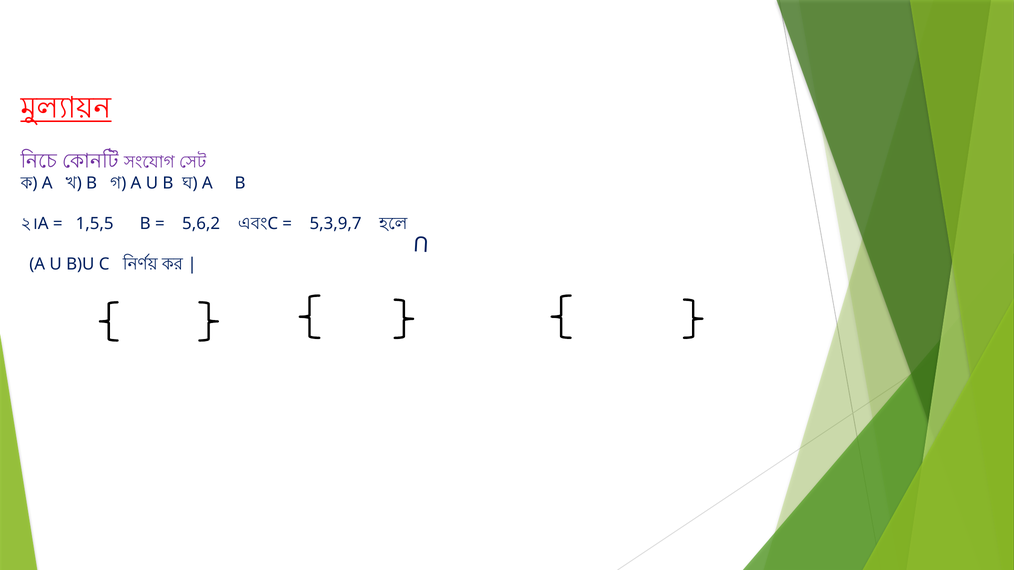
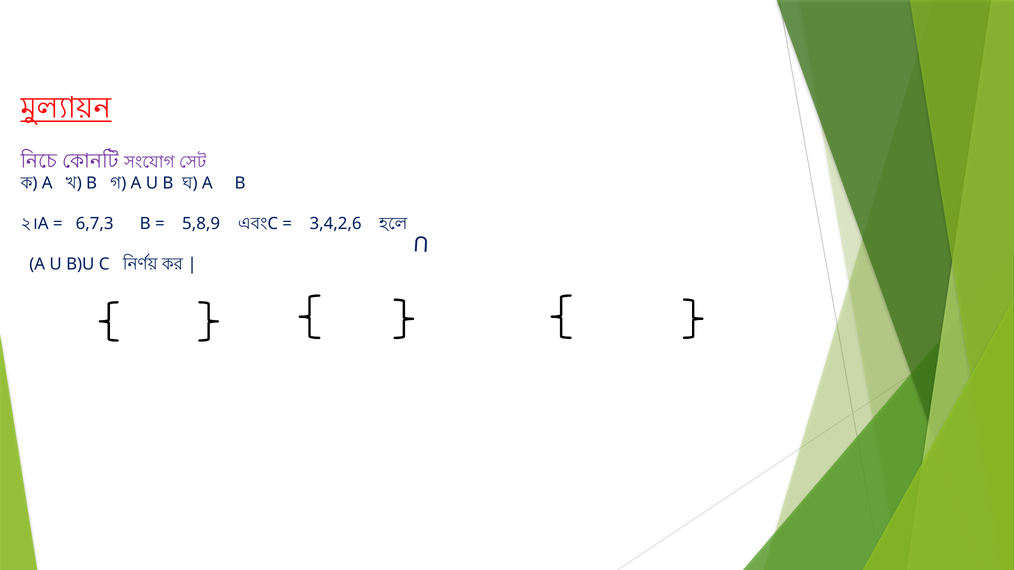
1,5,5: 1,5,5 -> 6,7,3
5,6,2: 5,6,2 -> 5,8,9
5,3,9,7: 5,3,9,7 -> 3,4,2,6
